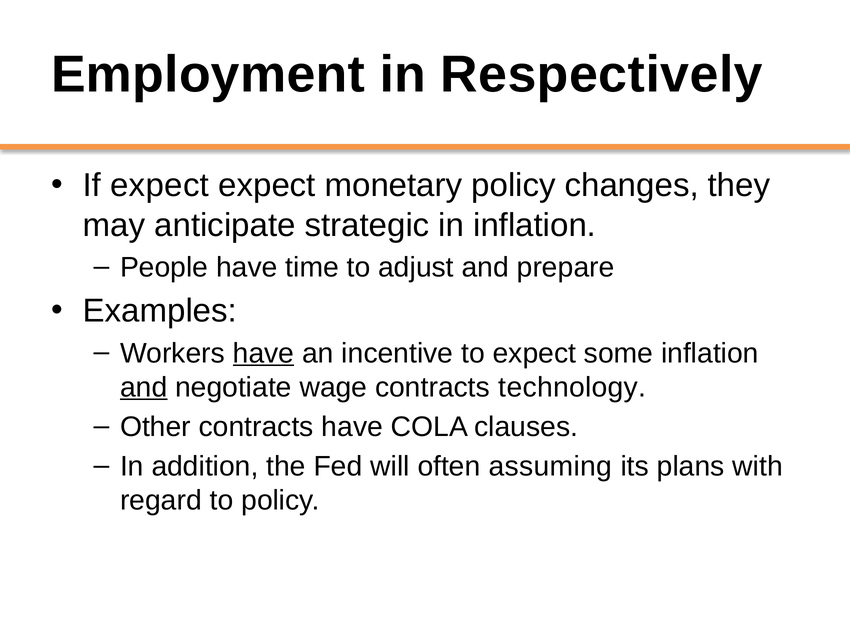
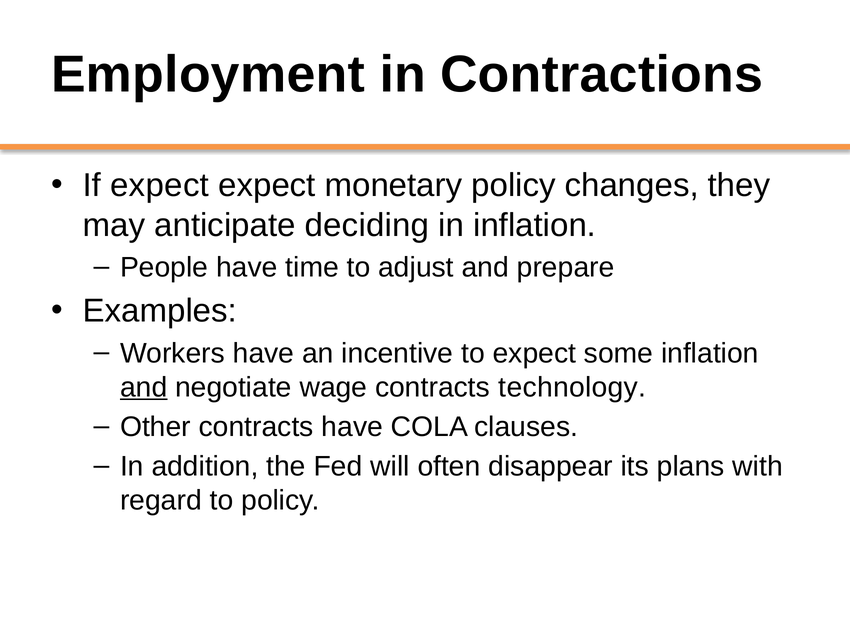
Respectively: Respectively -> Contractions
strategic: strategic -> deciding
have at (264, 353) underline: present -> none
assuming: assuming -> disappear
